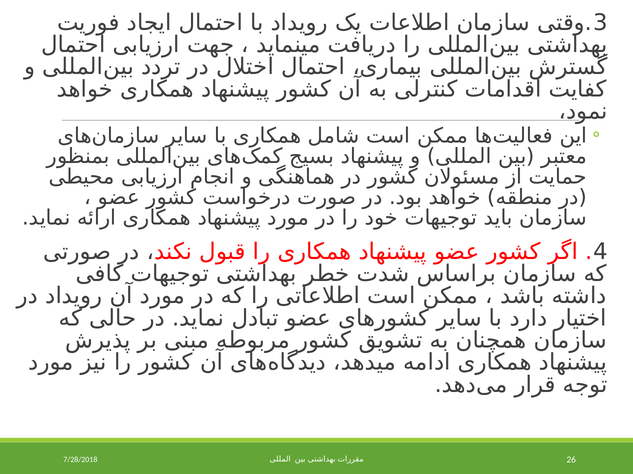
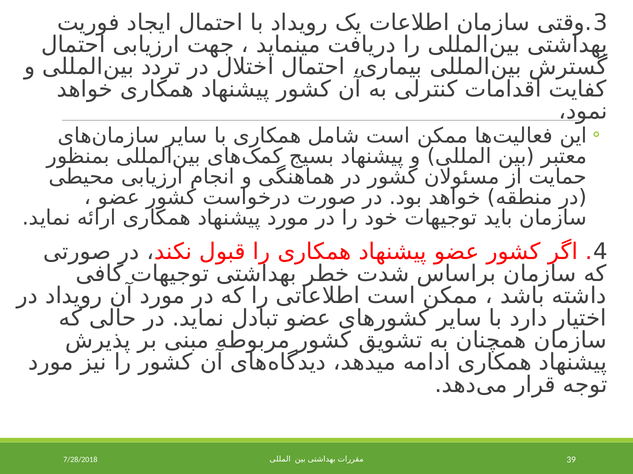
26: 26 -> 39
